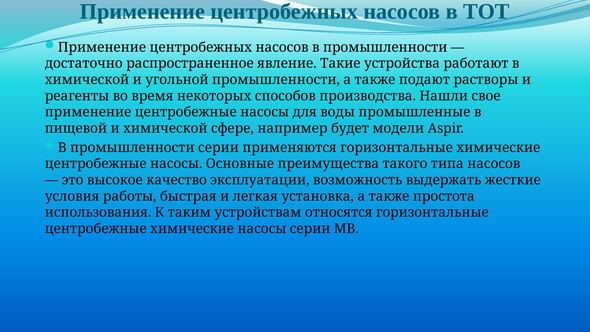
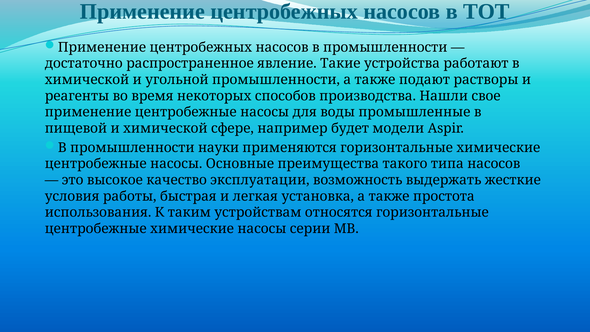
промышленности серии: серии -> науки
